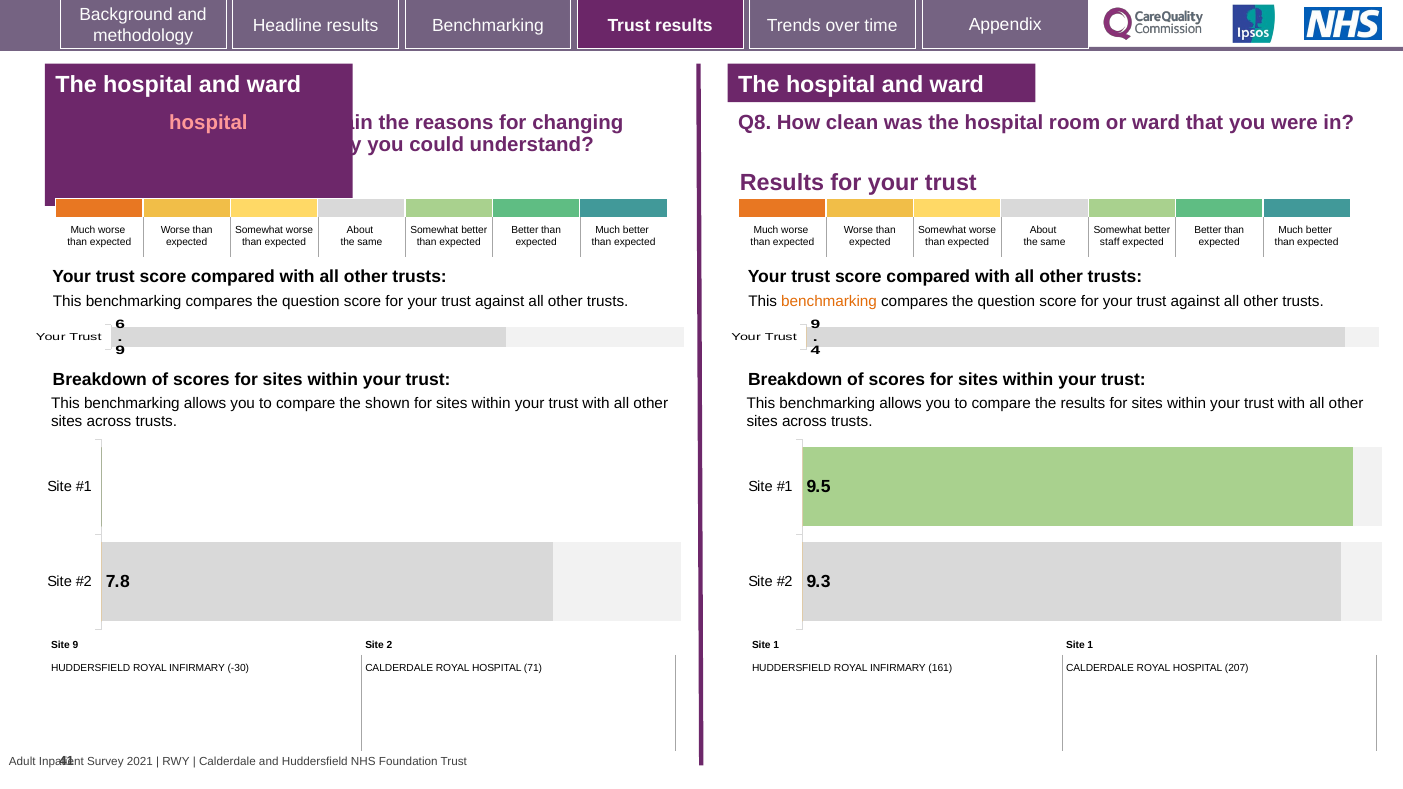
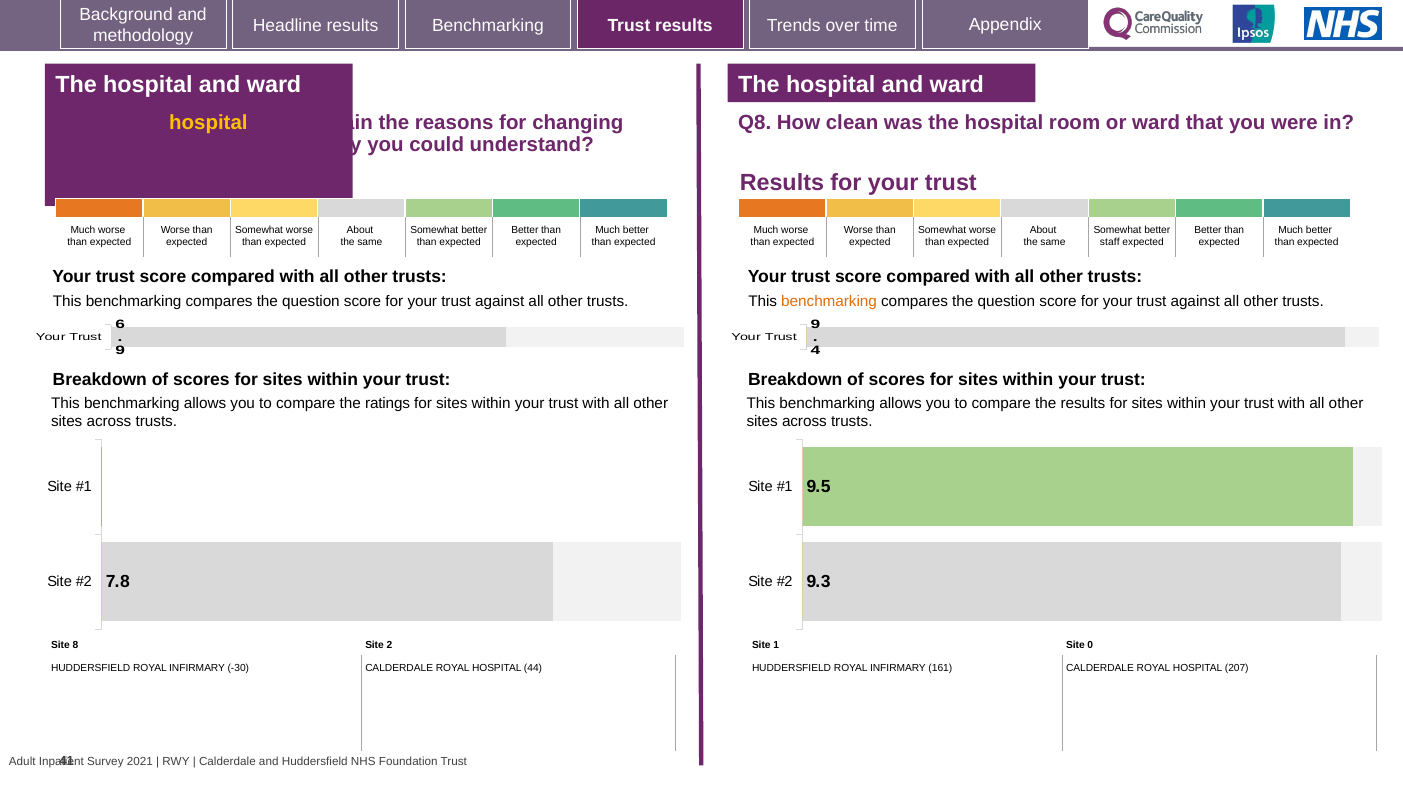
hospital at (208, 122) colour: pink -> yellow
shown: shown -> ratings
Site 9: 9 -> 8
1 Site 1: 1 -> 0
71: 71 -> 44
